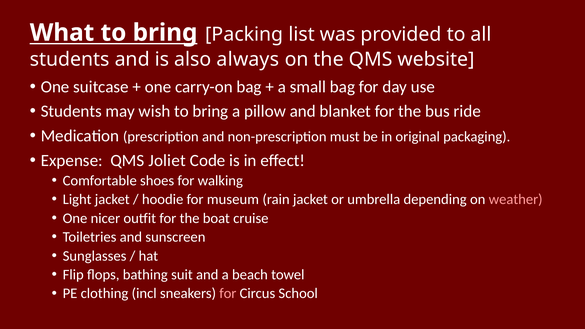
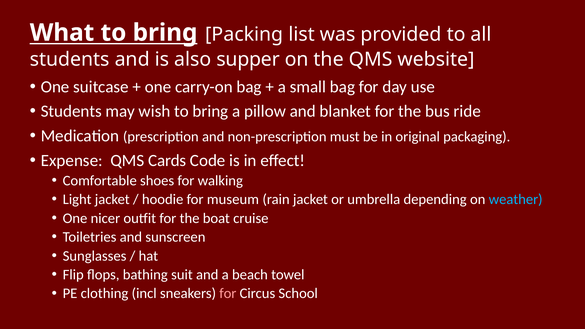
always: always -> supper
Joliet: Joliet -> Cards
weather colour: pink -> light blue
